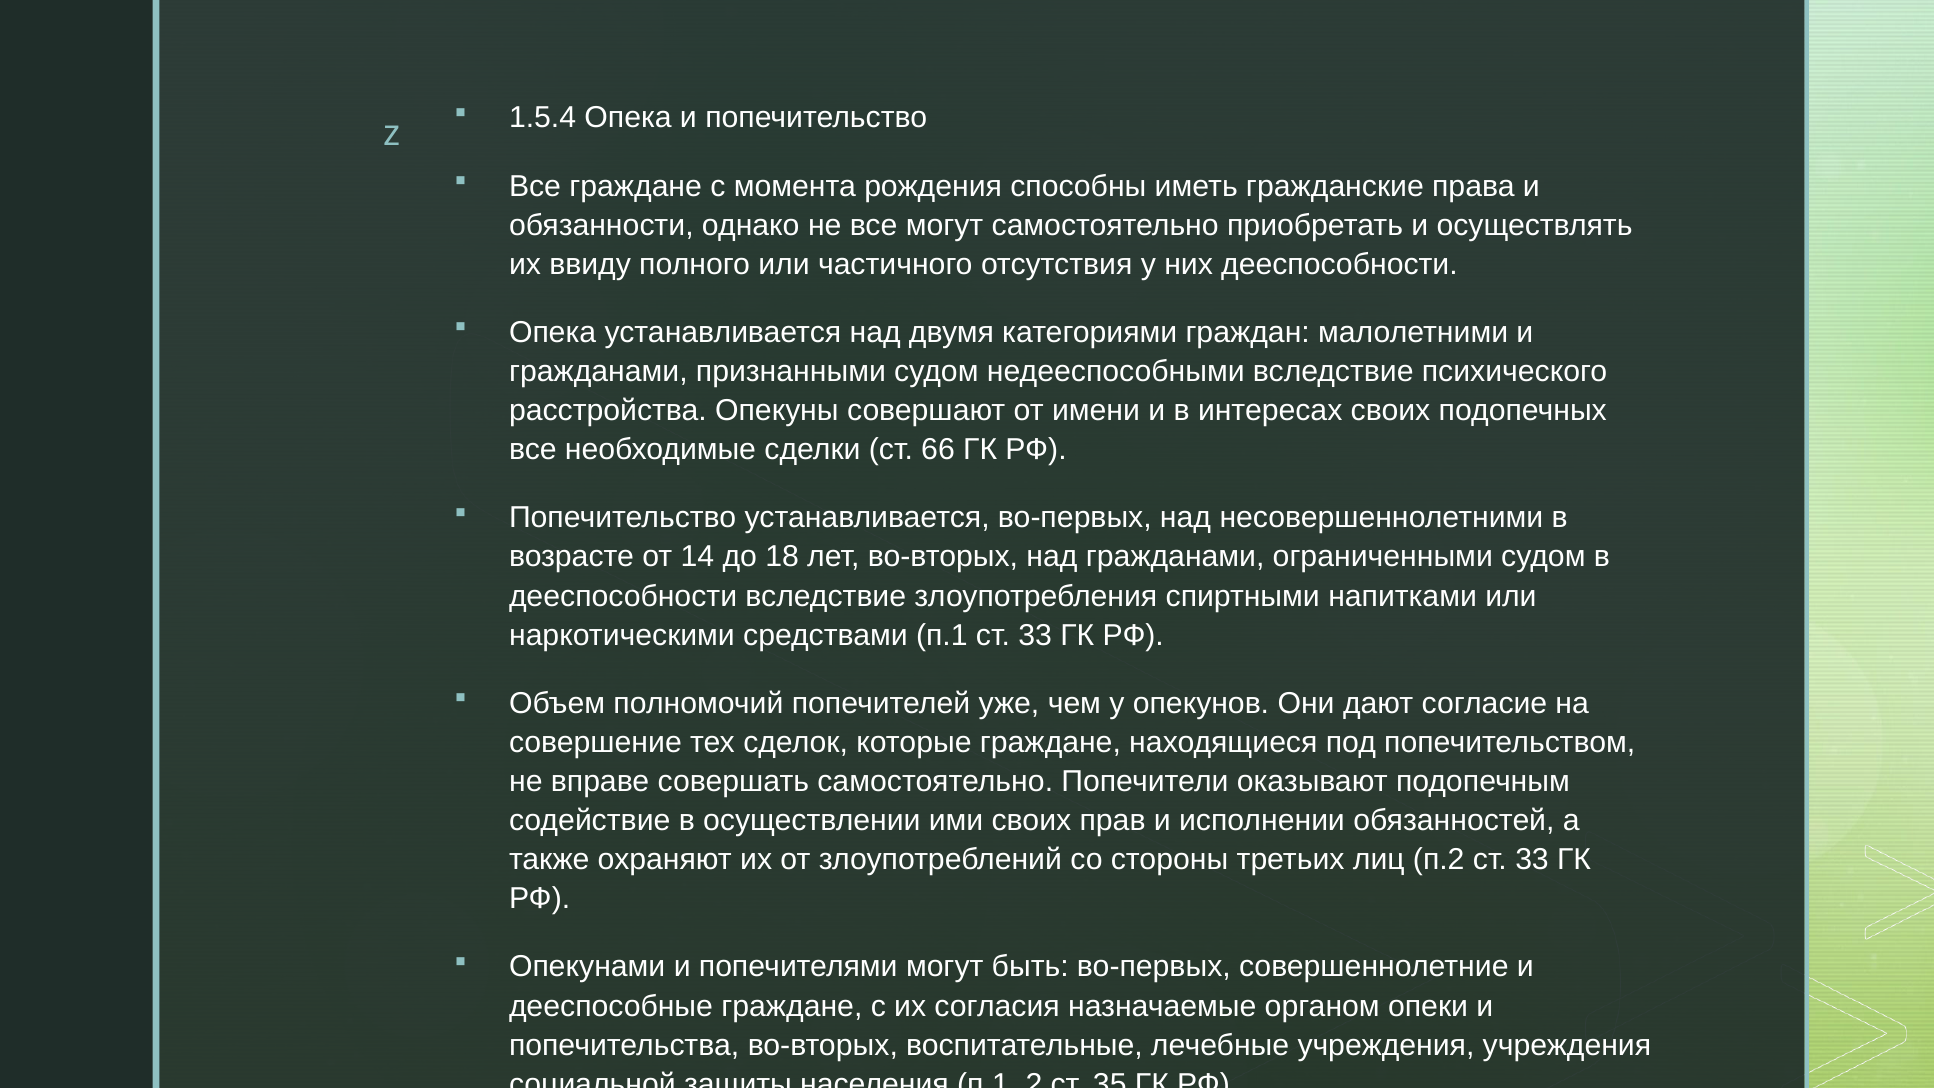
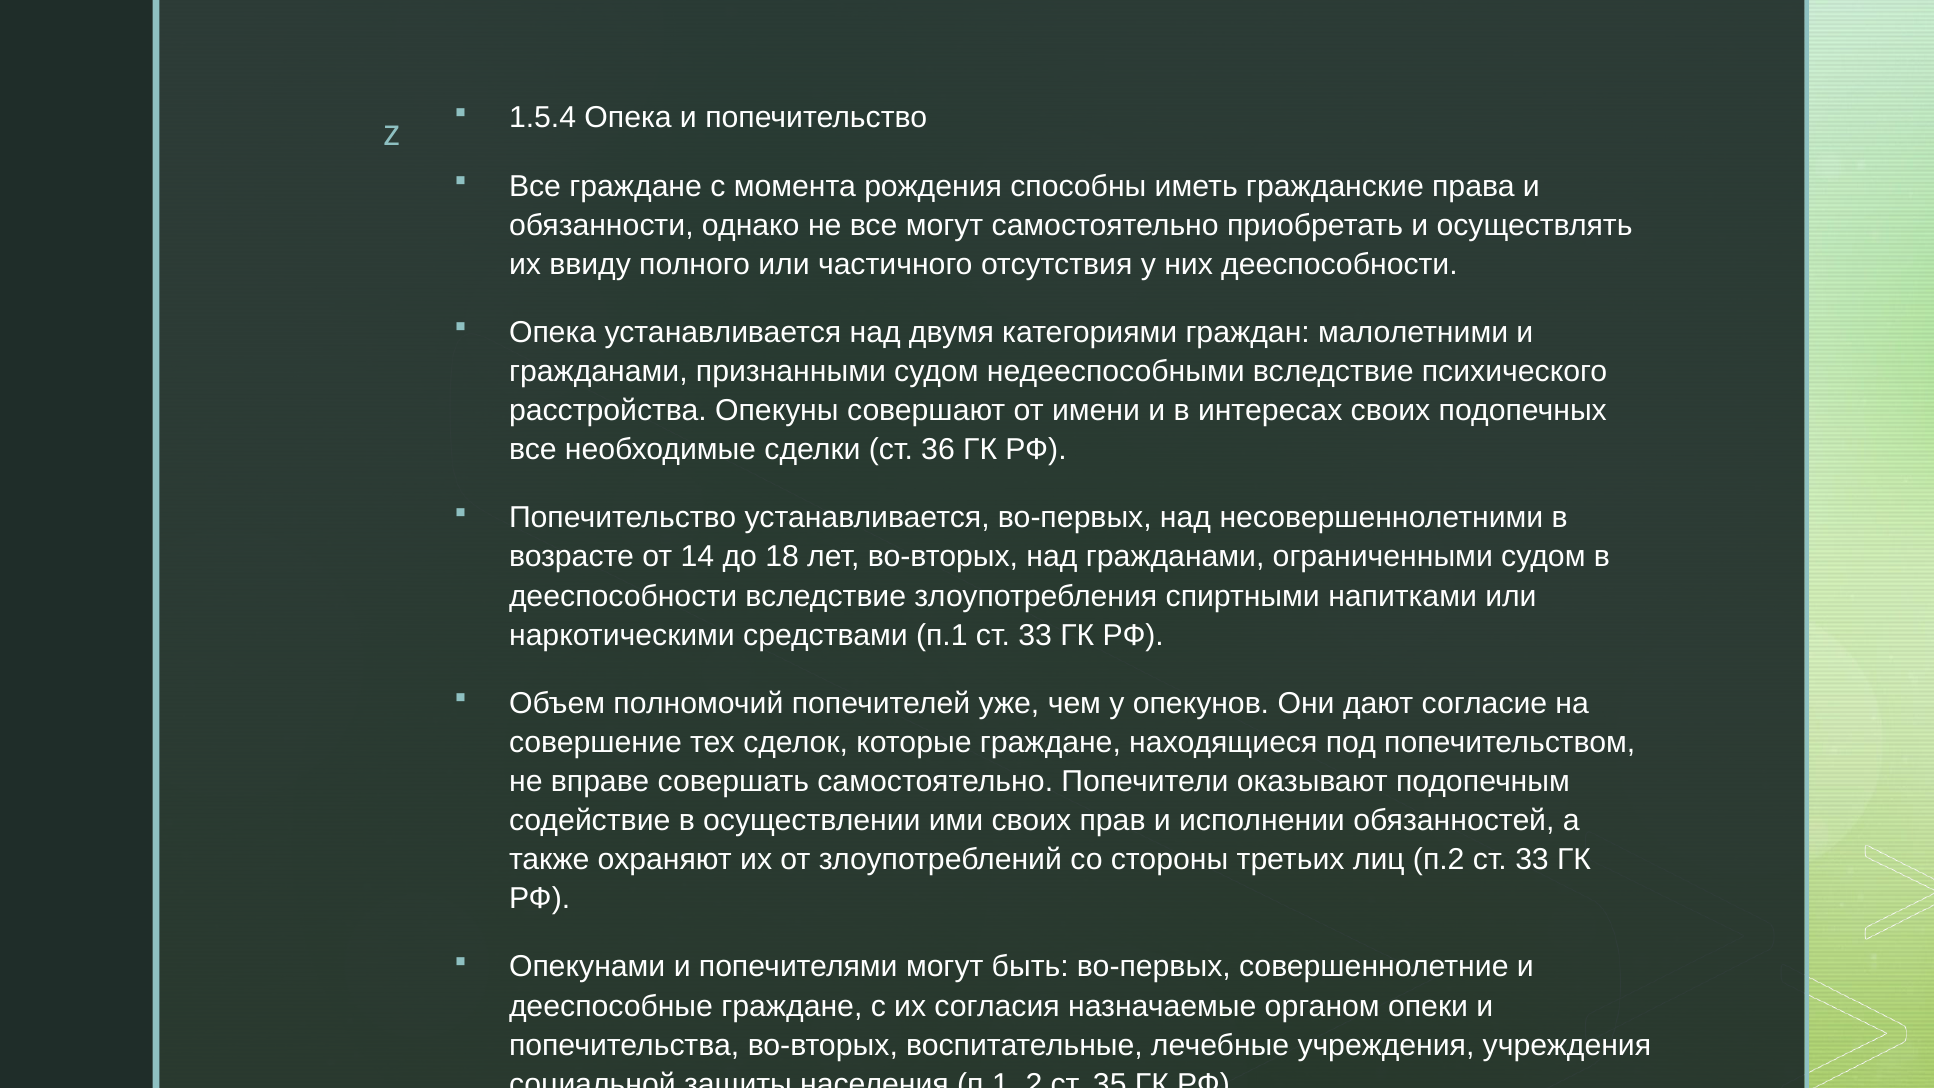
66: 66 -> 36
